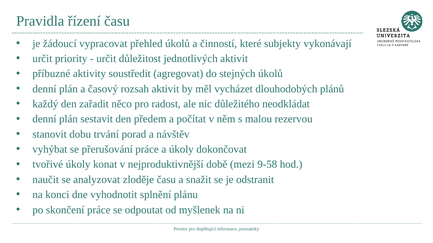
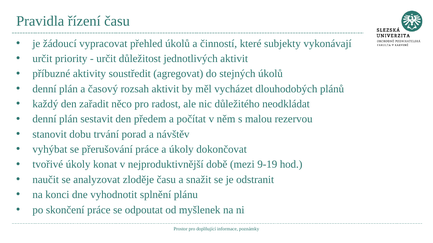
9-58: 9-58 -> 9-19
